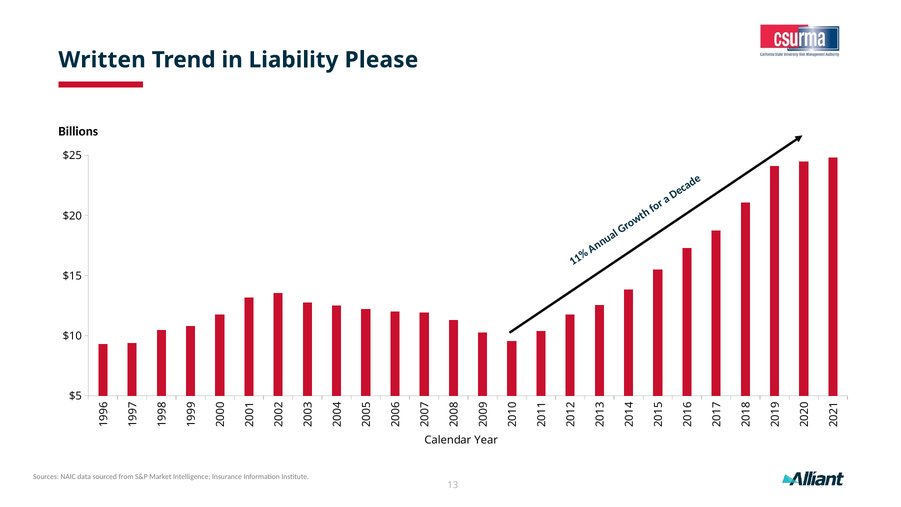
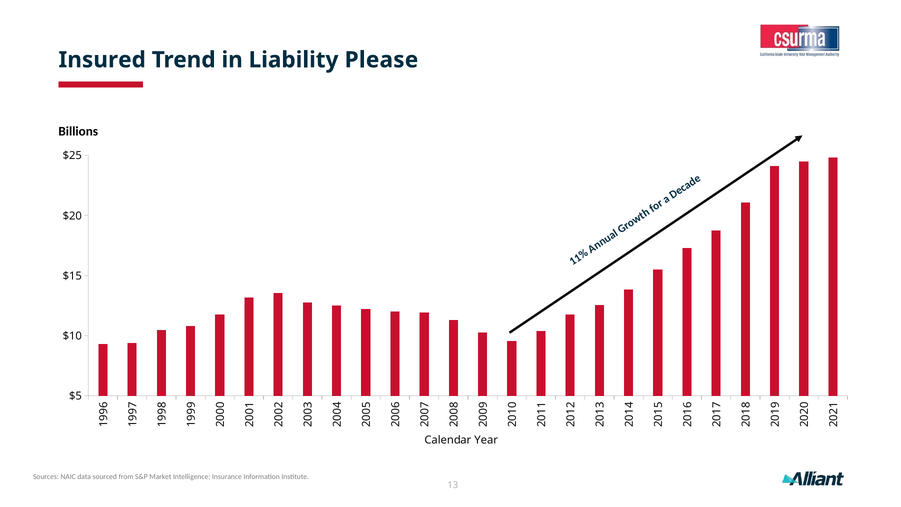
Written: Written -> Insured
